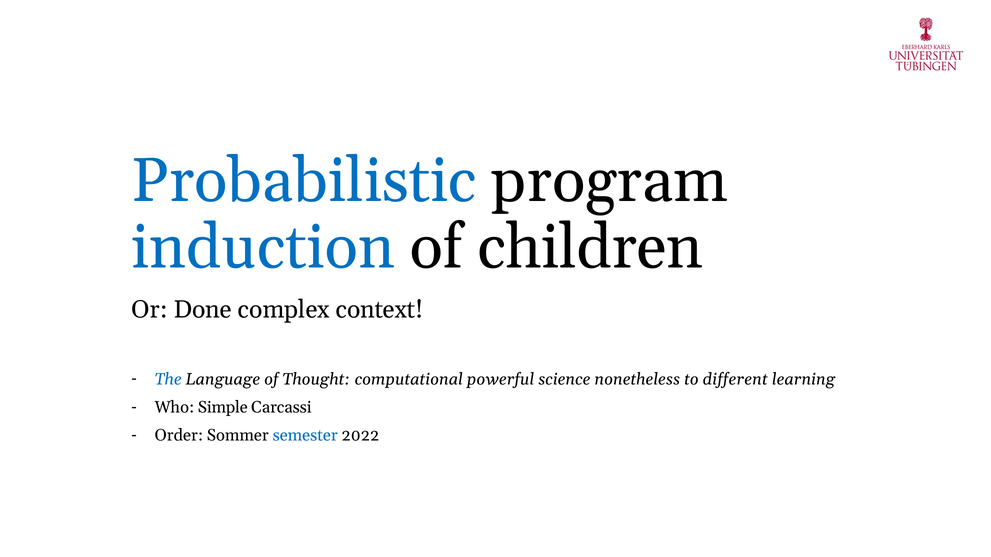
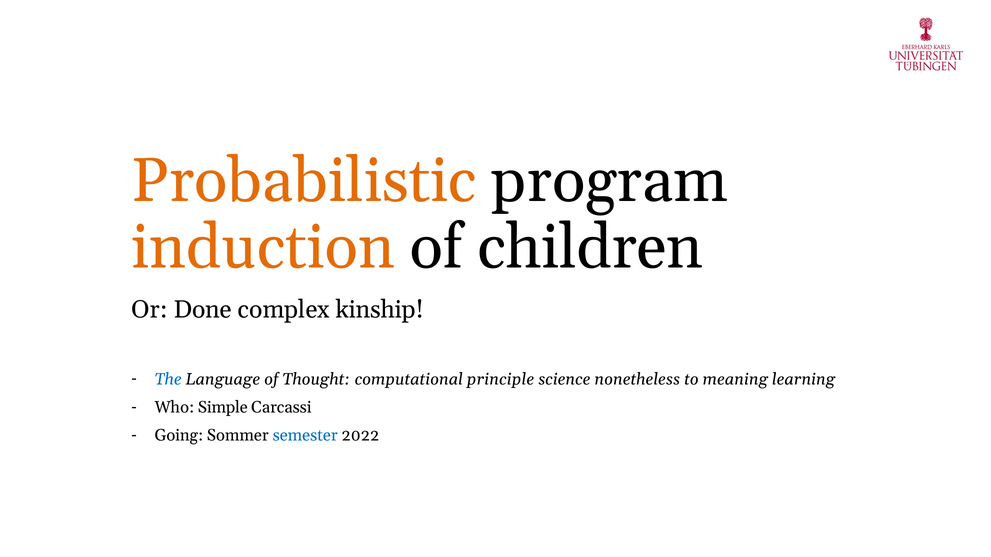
Probabilistic colour: blue -> orange
induction colour: blue -> orange
context: context -> kinship
powerful: powerful -> principle
different: different -> meaning
Order: Order -> Going
